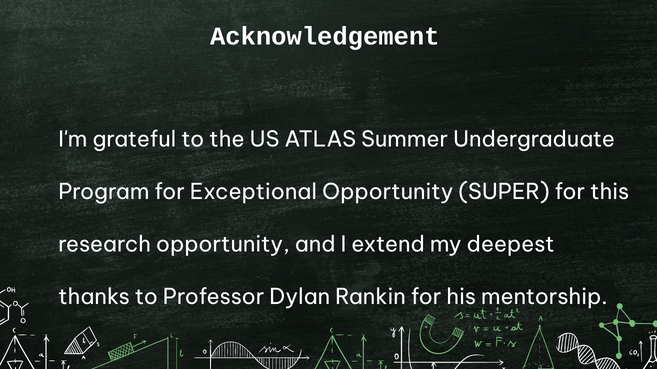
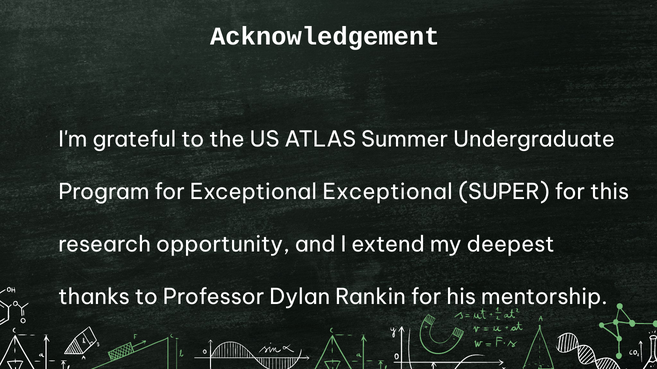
Exceptional Opportunity: Opportunity -> Exceptional
